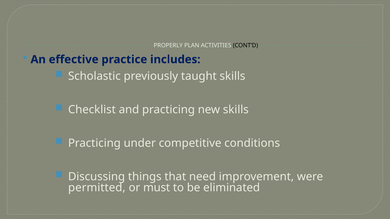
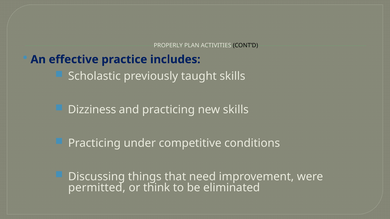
Checklist: Checklist -> Dizziness
must: must -> think
